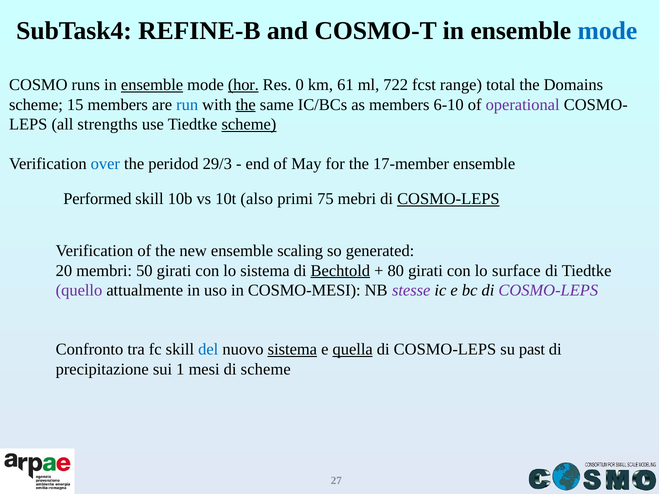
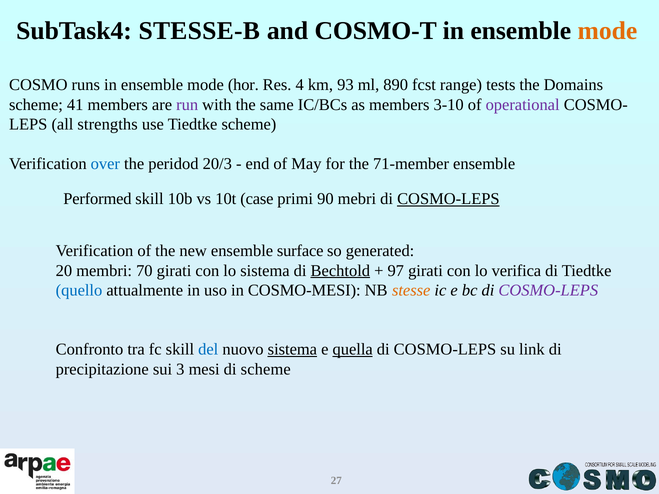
REFINE-B: REFINE-B -> STESSE-B
mode at (607, 31) colour: blue -> orange
ensemble at (152, 85) underline: present -> none
hor underline: present -> none
0: 0 -> 4
61: 61 -> 93
722: 722 -> 890
total: total -> tests
15: 15 -> 41
run colour: blue -> purple
the at (246, 105) underline: present -> none
6-10: 6-10 -> 3-10
scheme at (249, 124) underline: present -> none
29/3: 29/3 -> 20/3
17-member: 17-member -> 71-member
also: also -> case
75: 75 -> 90
scaling: scaling -> surface
50: 50 -> 70
80: 80 -> 97
surface: surface -> verifica
quello colour: purple -> blue
stesse colour: purple -> orange
past: past -> link
1: 1 -> 3
